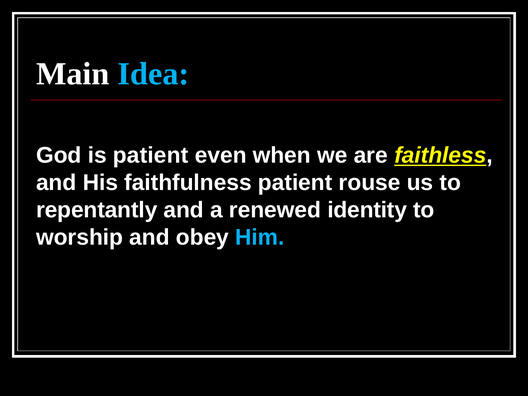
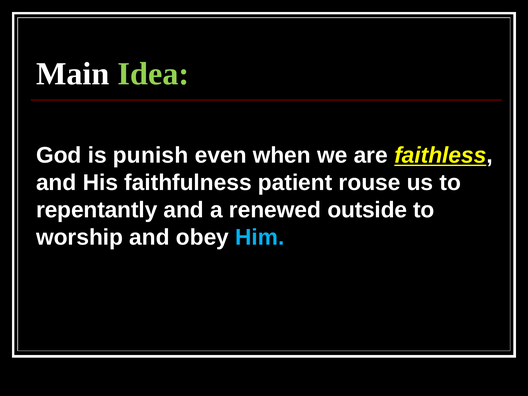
Idea colour: light blue -> light green
is patient: patient -> punish
identity: identity -> outside
